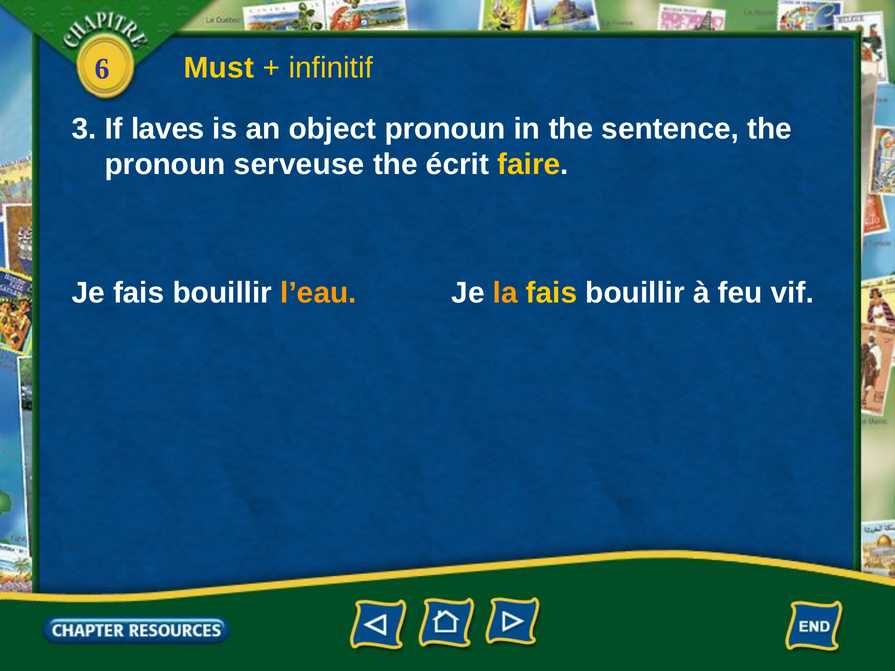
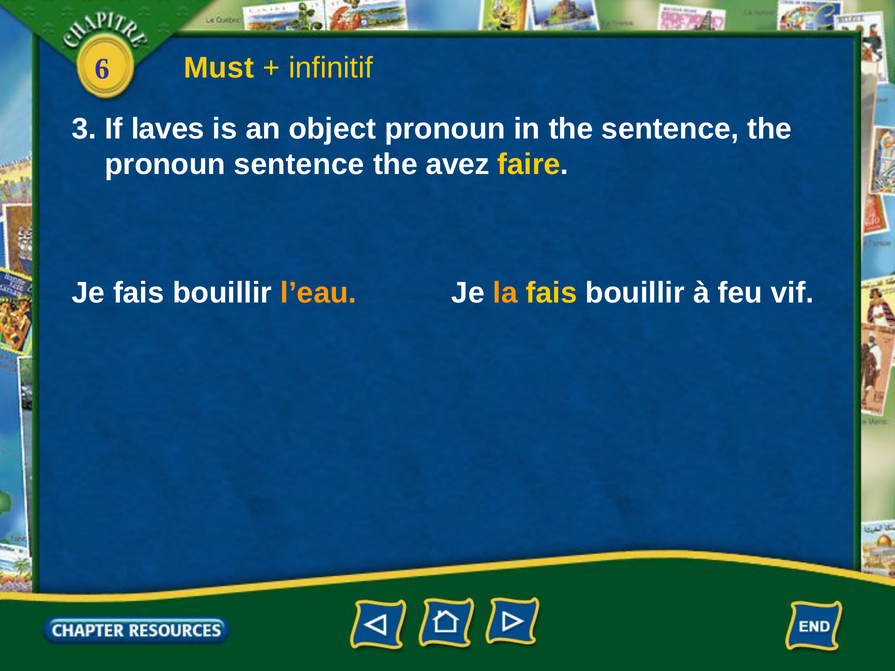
pronoun serveuse: serveuse -> sentence
écrit: écrit -> avez
